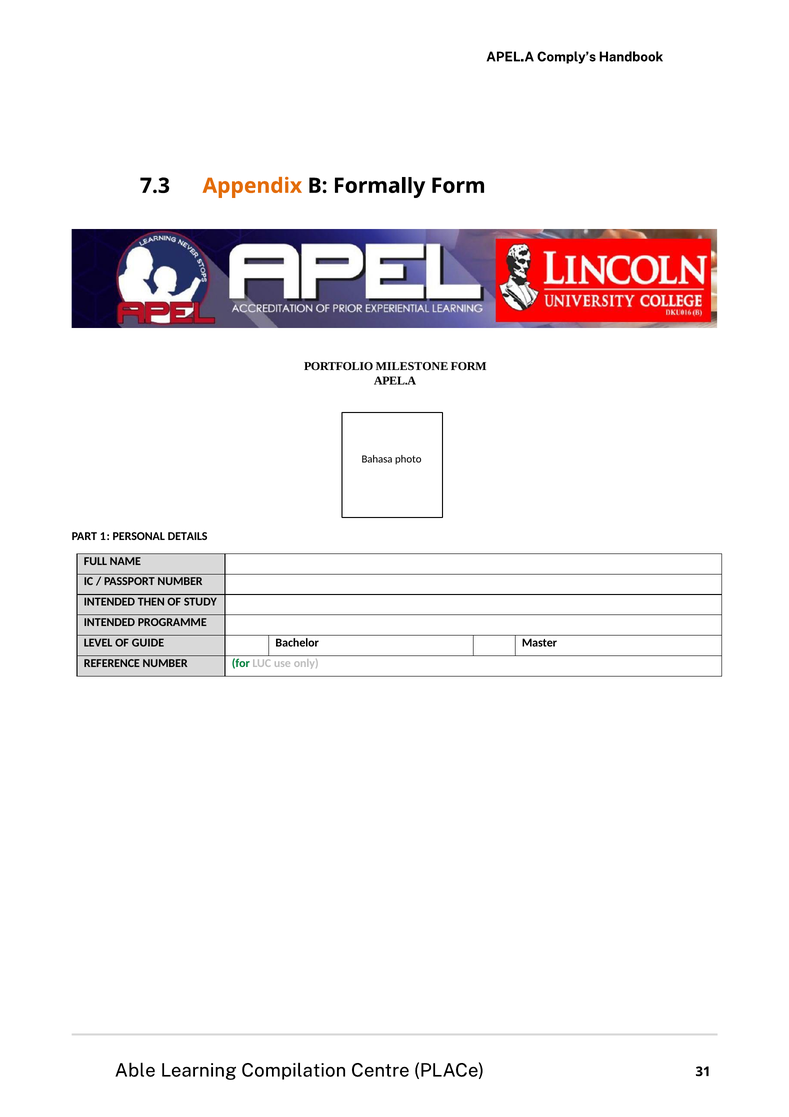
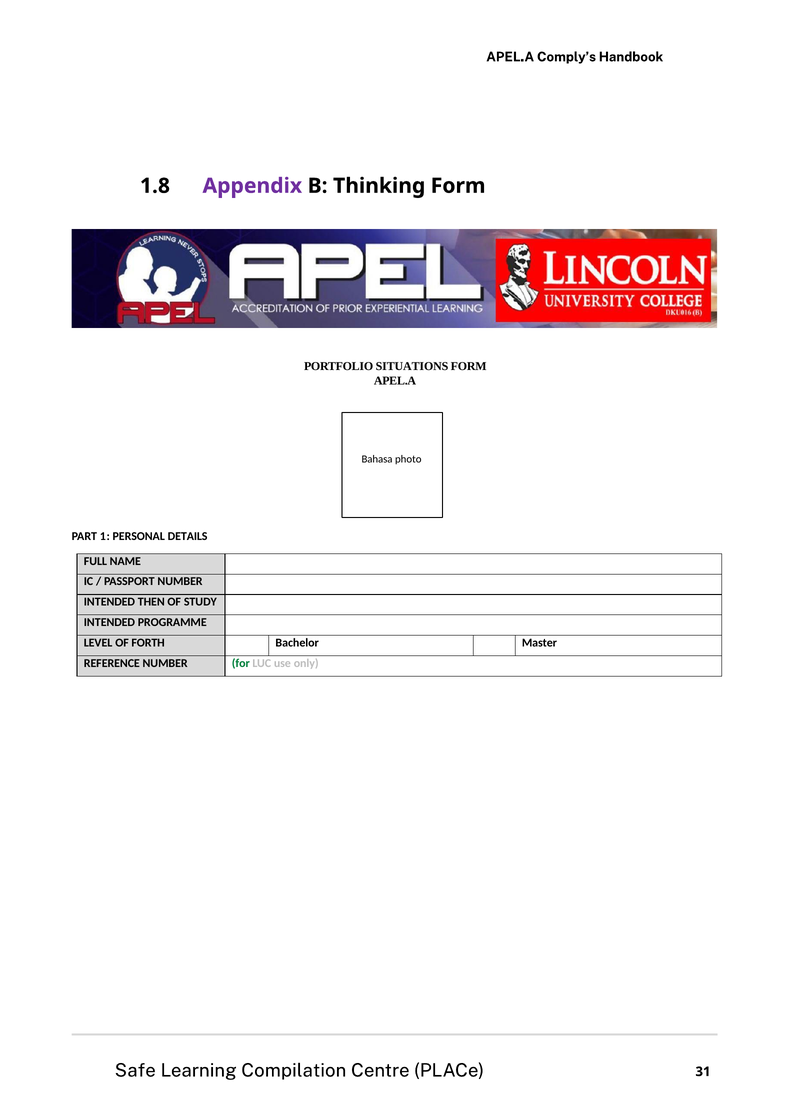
7.3: 7.3 -> 1.8
Appendix colour: orange -> purple
Formally: Formally -> Thinking
MILESTONE: MILESTONE -> SITUATIONS
GUIDE: GUIDE -> FORTH
Able: Able -> Safe
